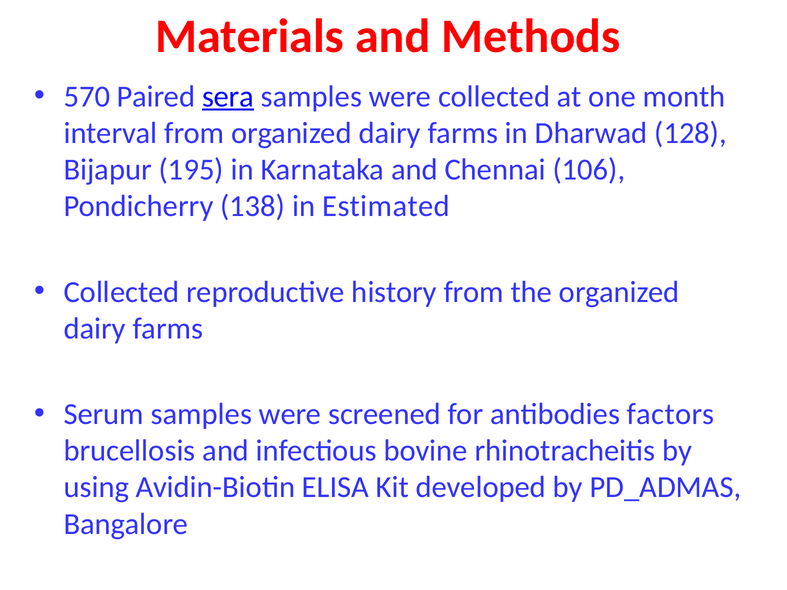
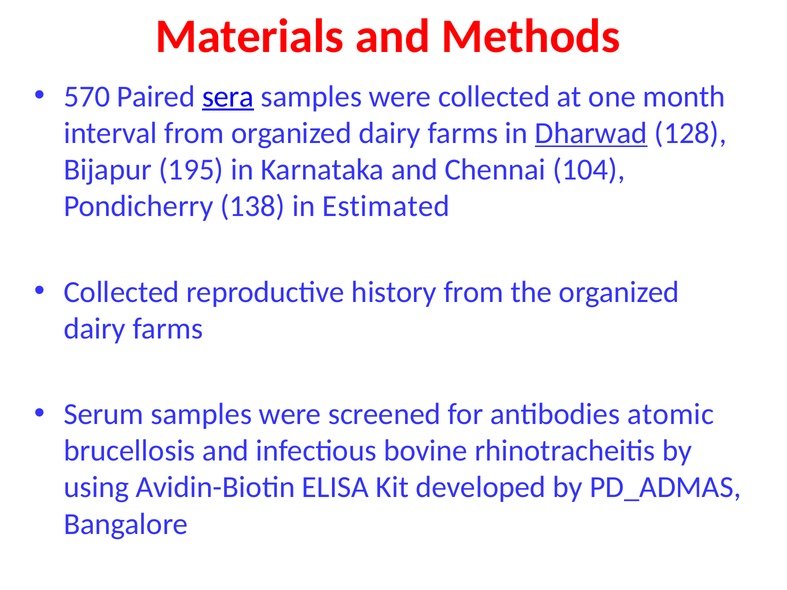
Dharwad underline: none -> present
106: 106 -> 104
factors: factors -> atomic
